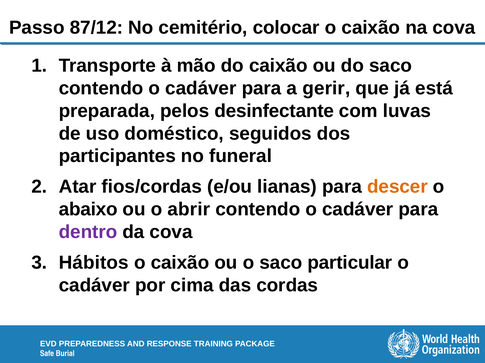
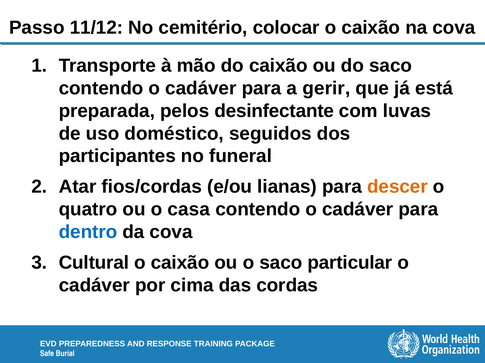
87/12: 87/12 -> 11/12
abaixo: abaixo -> quatro
abrir: abrir -> casa
dentro colour: purple -> blue
Hábitos: Hábitos -> Cultural
